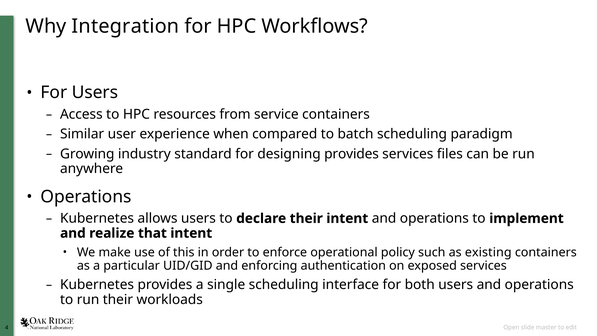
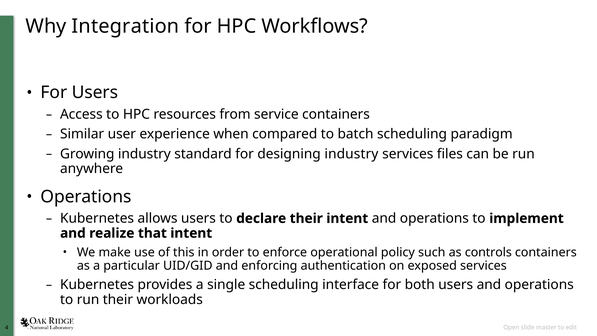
designing provides: provides -> industry
existing: existing -> controls
